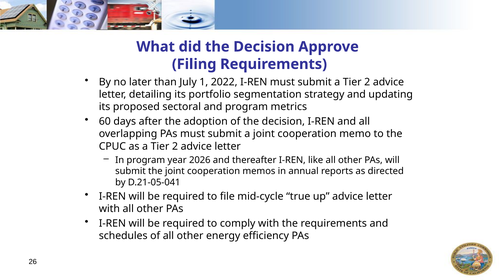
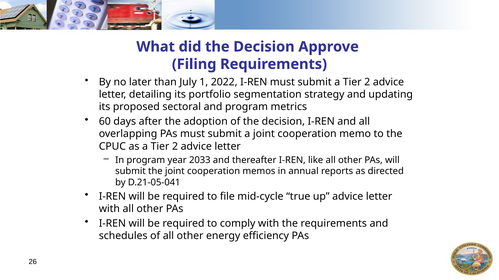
2026: 2026 -> 2033
